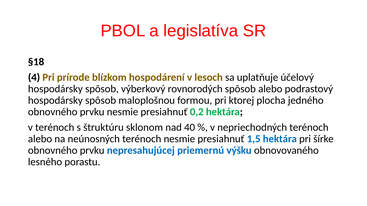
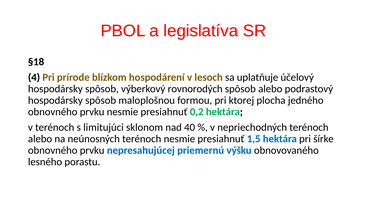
štruktúru: štruktúru -> limitujúci
